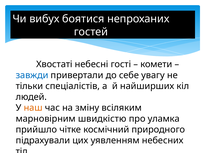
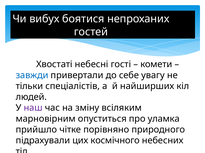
наш colour: orange -> purple
швидкістю: швидкістю -> опуститься
космічний: космічний -> порівняно
уявленням: уявленням -> космічного
